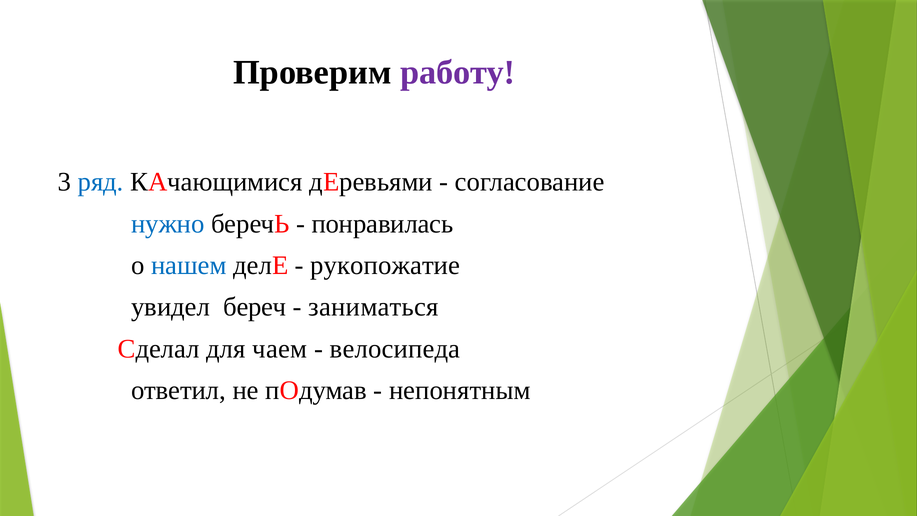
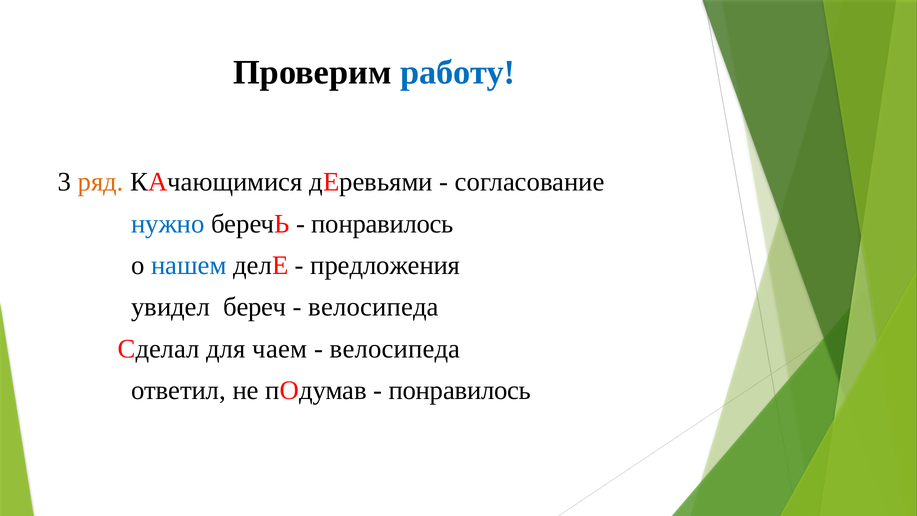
работу colour: purple -> blue
ряд colour: blue -> orange
понравилась at (382, 224): понравилась -> понравилось
рукопожатие: рукопожатие -> предложения
заниматься at (374, 307): заниматься -> велосипеда
непонятным at (460, 390): непонятным -> понравилось
